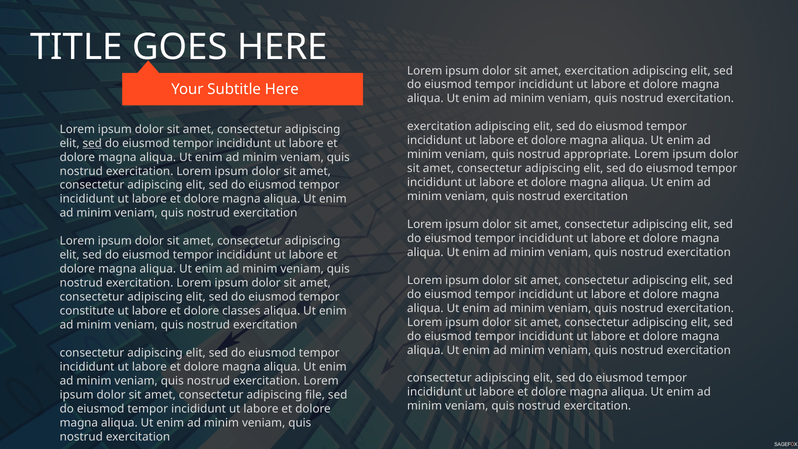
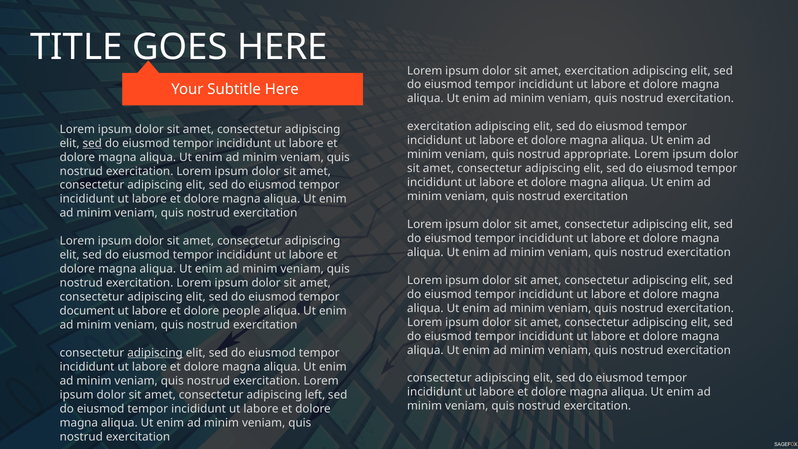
constitute: constitute -> document
classes: classes -> people
adipiscing at (155, 353) underline: none -> present
file: file -> left
